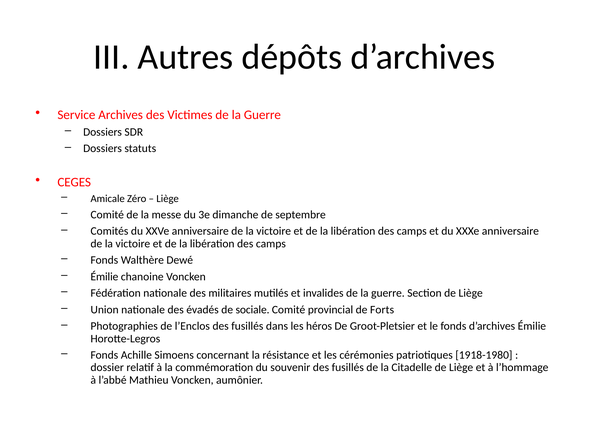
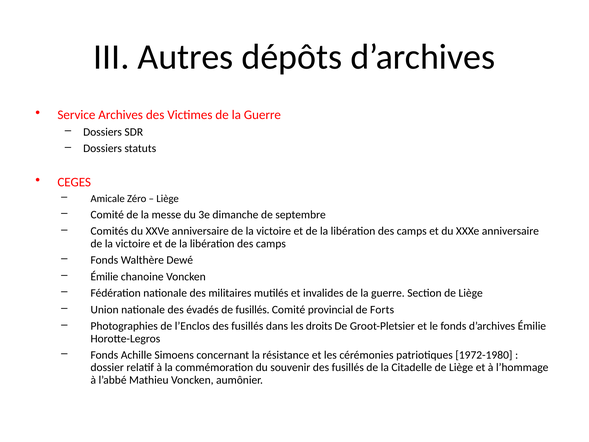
de sociale: sociale -> fusillés
héros: héros -> droits
1918-1980: 1918-1980 -> 1972-1980
